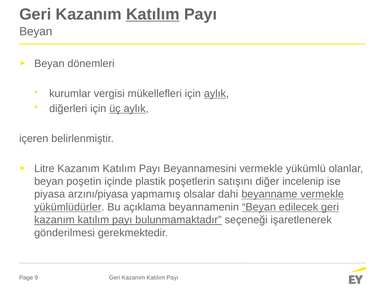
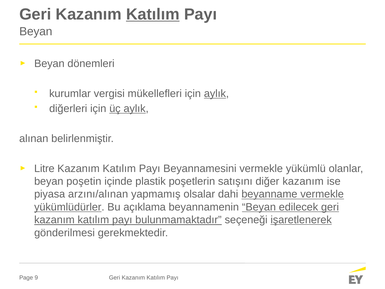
içeren: içeren -> alınan
diğer incelenip: incelenip -> kazanım
arzını/piyasa: arzını/piyasa -> arzını/alınan
işaretlenerek underline: none -> present
